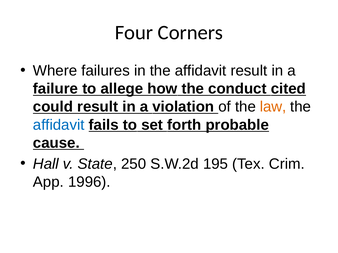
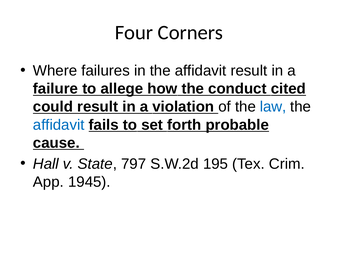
law colour: orange -> blue
250: 250 -> 797
1996: 1996 -> 1945
